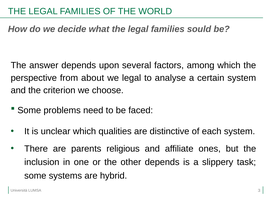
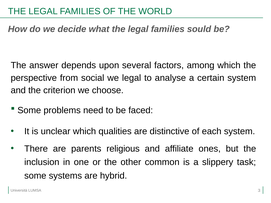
about: about -> social
other depends: depends -> common
